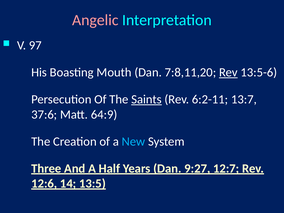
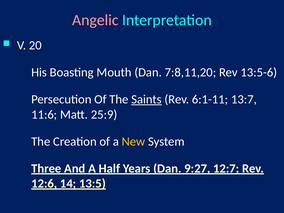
97: 97 -> 20
Rev at (228, 72) underline: present -> none
6:2-11: 6:2-11 -> 6:1-11
37:6: 37:6 -> 11:6
64:9: 64:9 -> 25:9
New colour: light blue -> yellow
